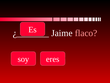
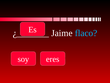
flaco colour: pink -> light blue
